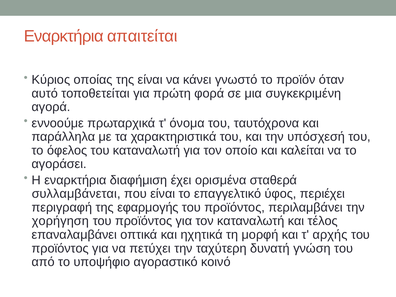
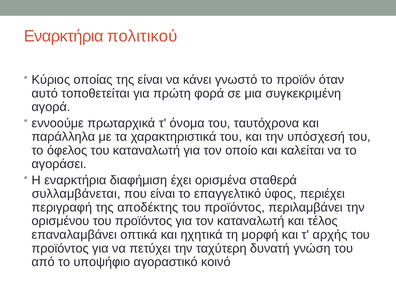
απαιτείται: απαιτείται -> πολιτικού
εφαρμογής: εφαρμογής -> αποδέκτης
χορήγηση: χορήγηση -> ορισμένου
